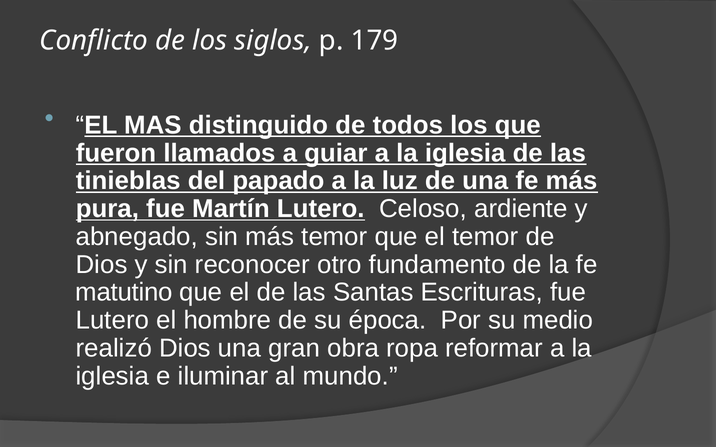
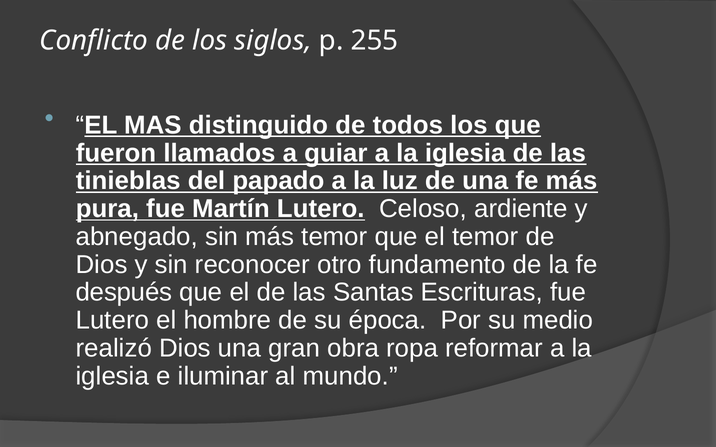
179: 179 -> 255
matutino: matutino -> después
